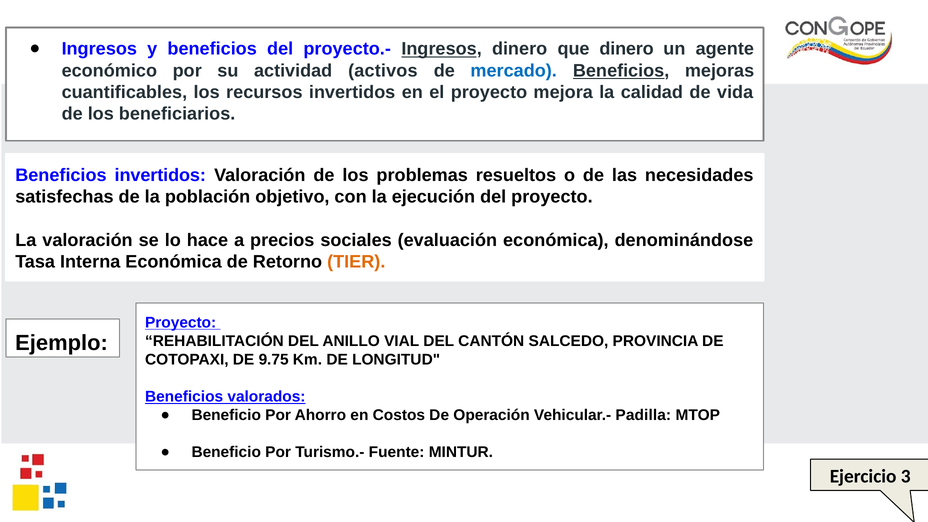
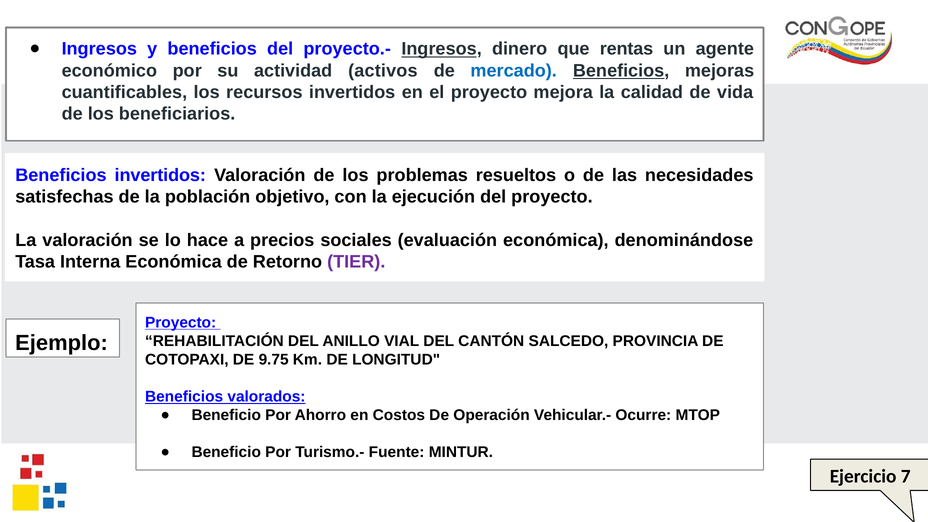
que dinero: dinero -> rentas
TIER colour: orange -> purple
Padilla: Padilla -> Ocurre
3: 3 -> 7
